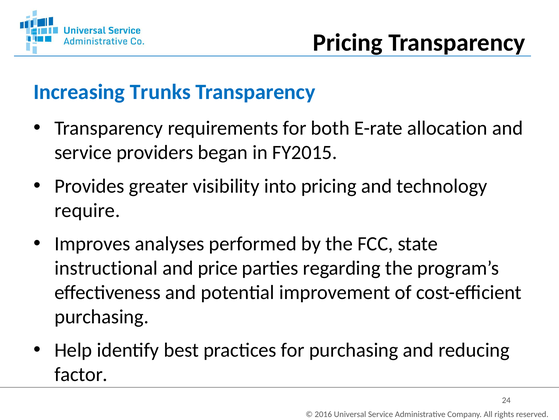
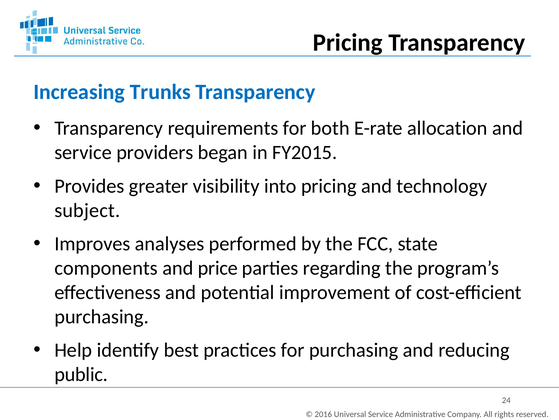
require: require -> subject
instructional: instructional -> components
factor: factor -> public
